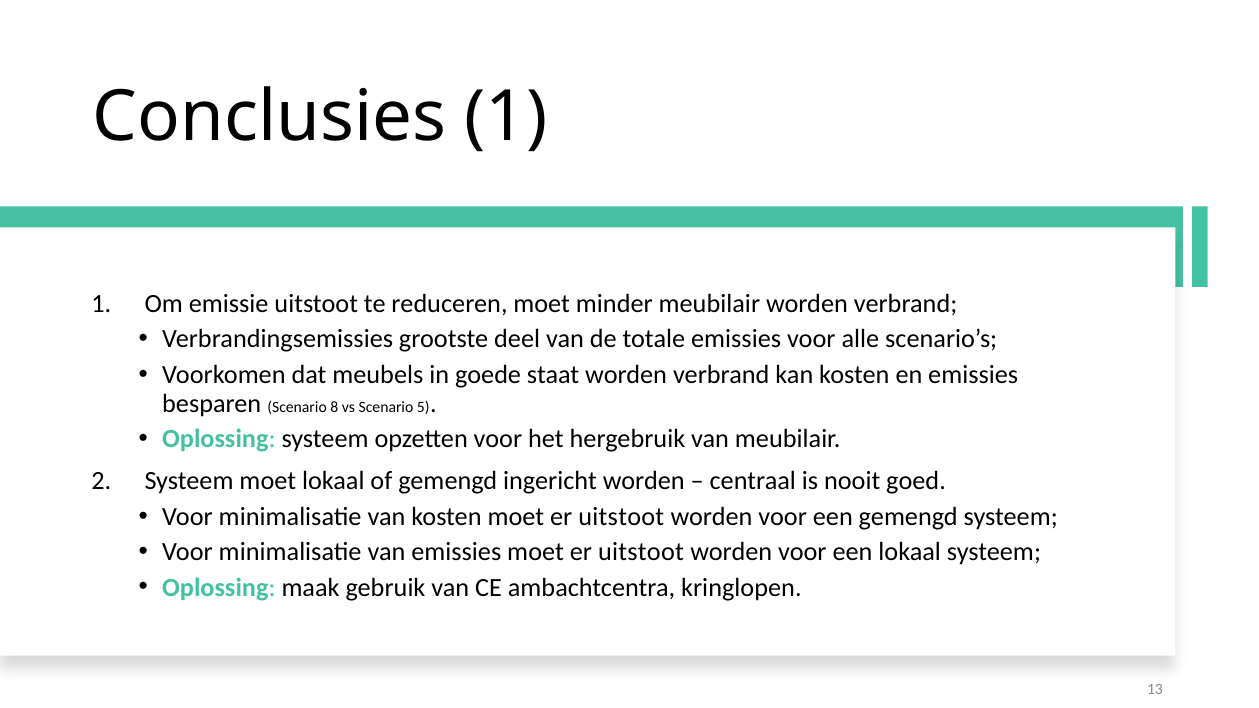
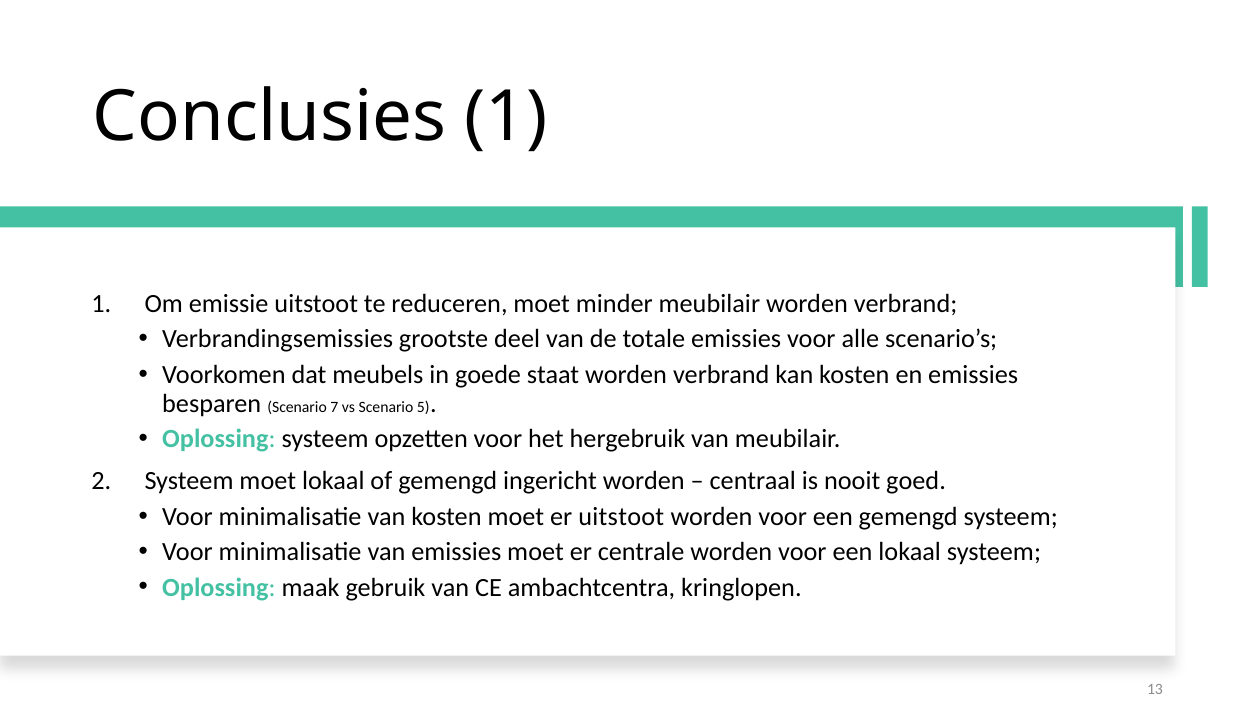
8: 8 -> 7
emissies moet er uitstoot: uitstoot -> centrale
